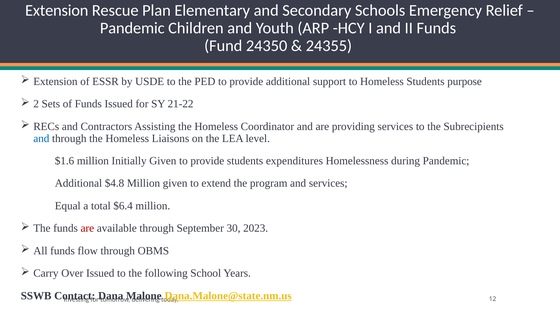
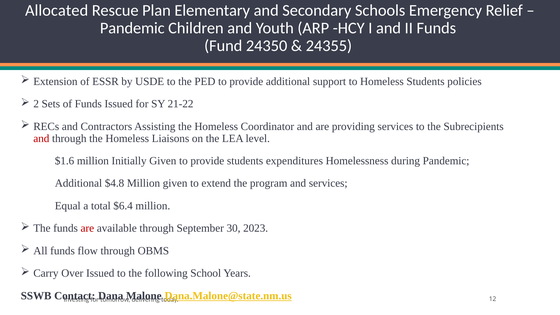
Extension at (57, 11): Extension -> Allocated
purpose: purpose -> policies
and at (41, 138) colour: blue -> red
